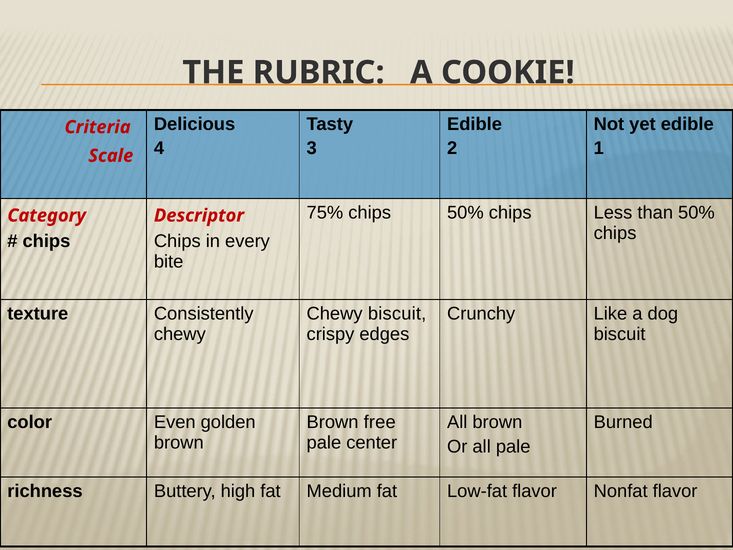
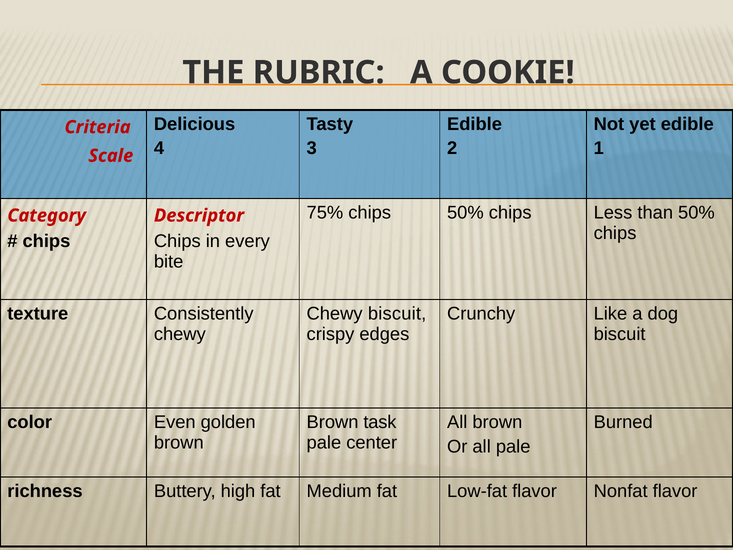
free: free -> task
